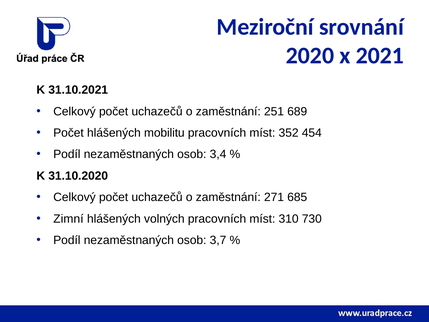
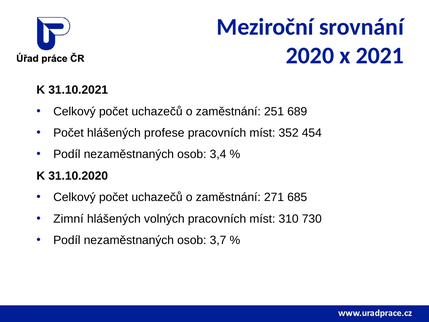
mobilitu: mobilitu -> profese
